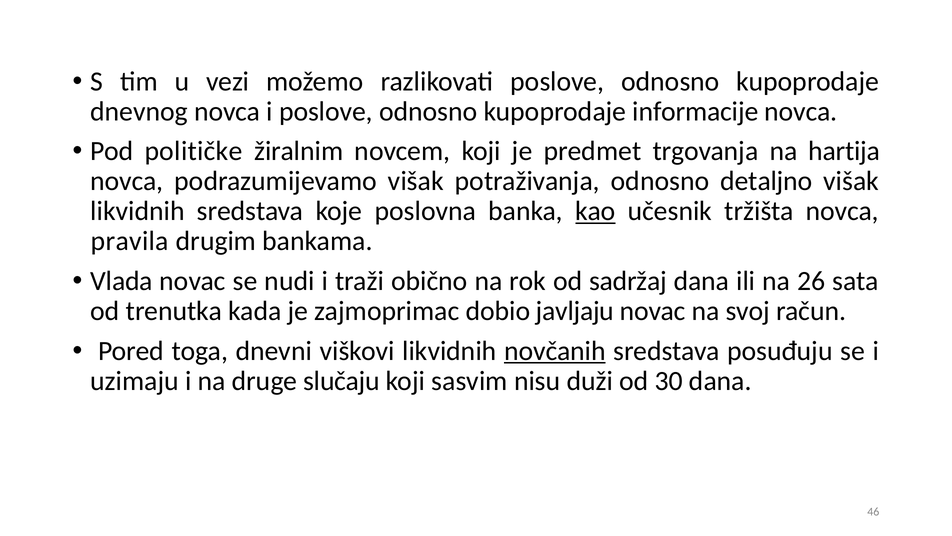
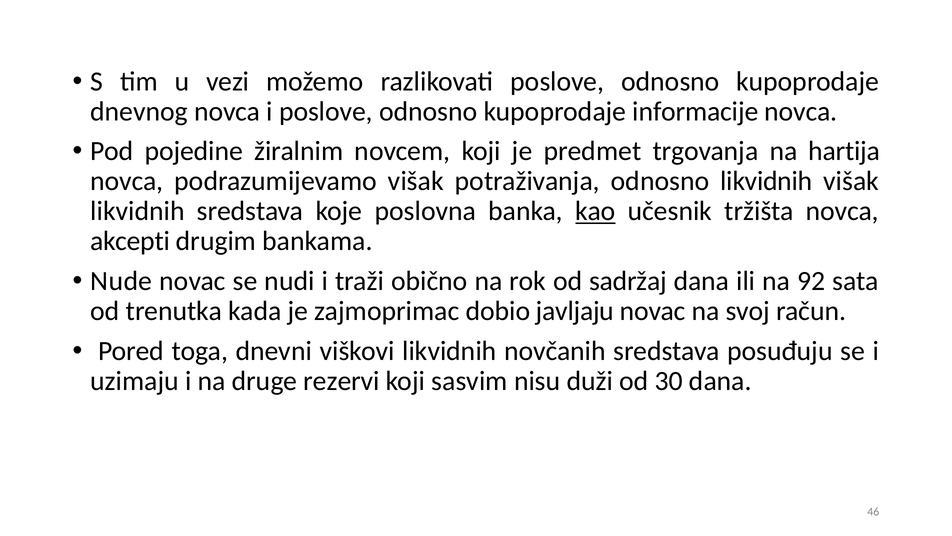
političke: političke -> pojedine
odnosno detaljno: detaljno -> likvidnih
pravila: pravila -> akcepti
Vlada: Vlada -> Nude
26: 26 -> 92
novčanih underline: present -> none
slučaju: slučaju -> rezervi
